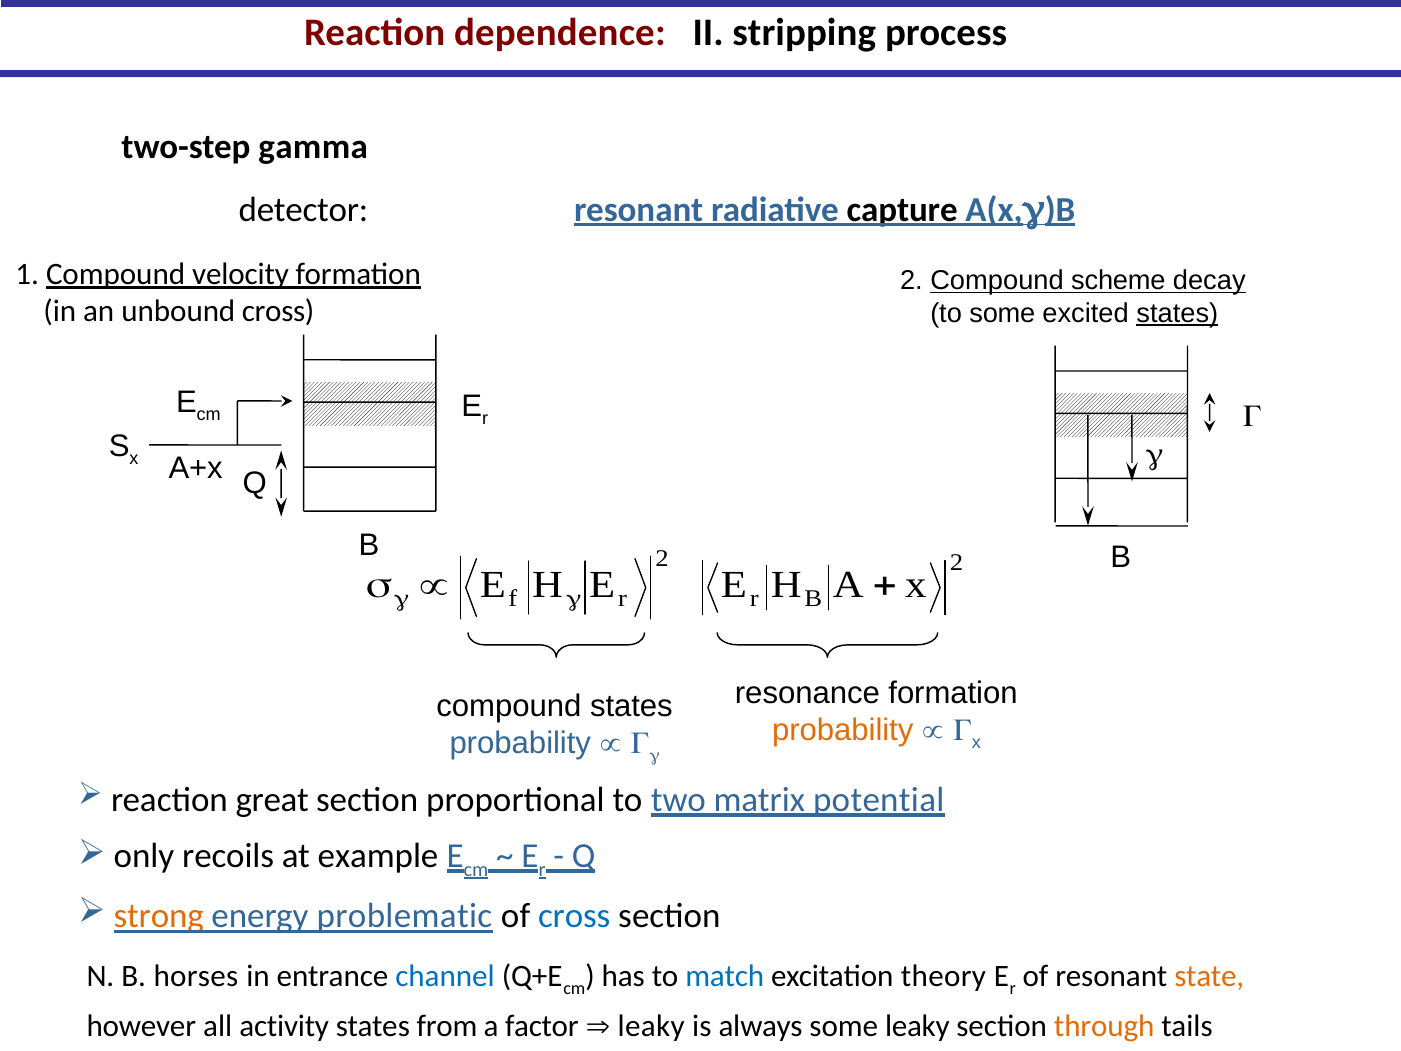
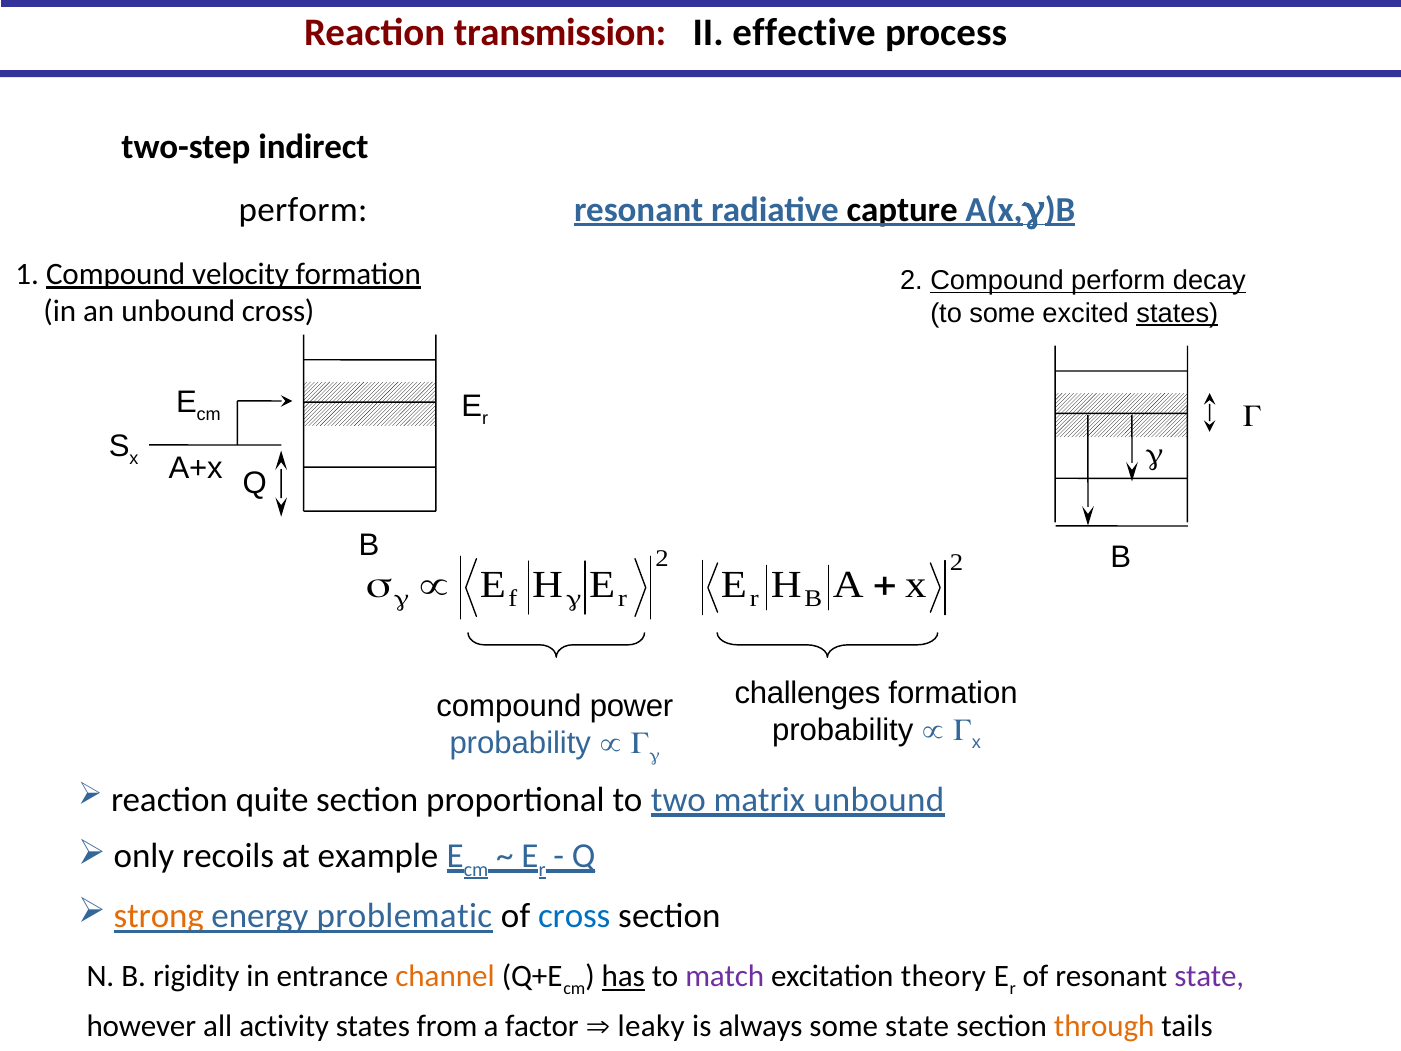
dependence: dependence -> transmission
stripping: stripping -> effective
gamma: gamma -> indirect
detector at (303, 209): detector -> perform
Compound scheme: scheme -> perform
resonance: resonance -> challenges
compound states: states -> power
probability at (843, 731) colour: orange -> black
great: great -> quite
matrix potential: potential -> unbound
horses: horses -> rigidity
channel colour: blue -> orange
has underline: none -> present
match colour: blue -> purple
state at (1209, 976) colour: orange -> purple
some leaky: leaky -> state
